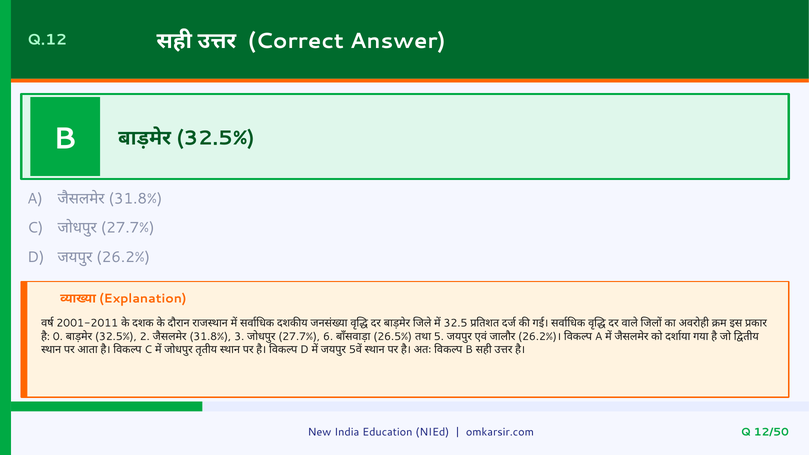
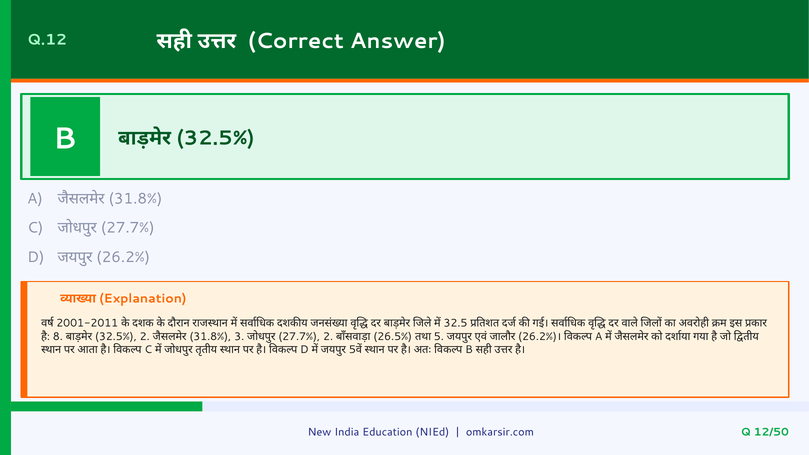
0: 0 -> 8
27.7% 6: 6 -> 2
